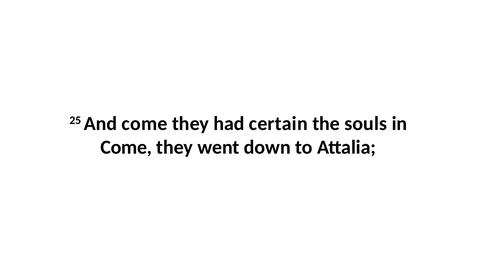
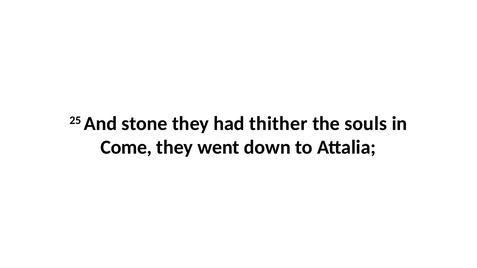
And come: come -> stone
certain: certain -> thither
